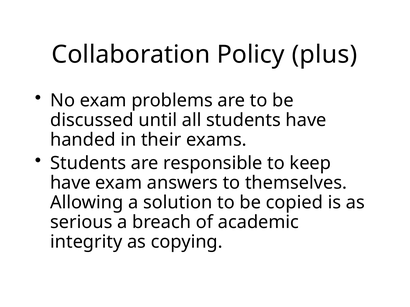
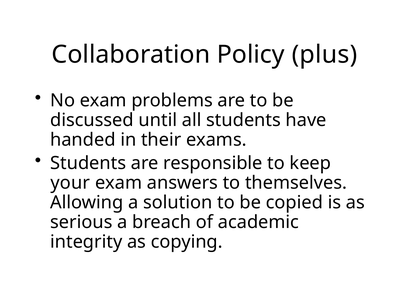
have at (70, 183): have -> your
